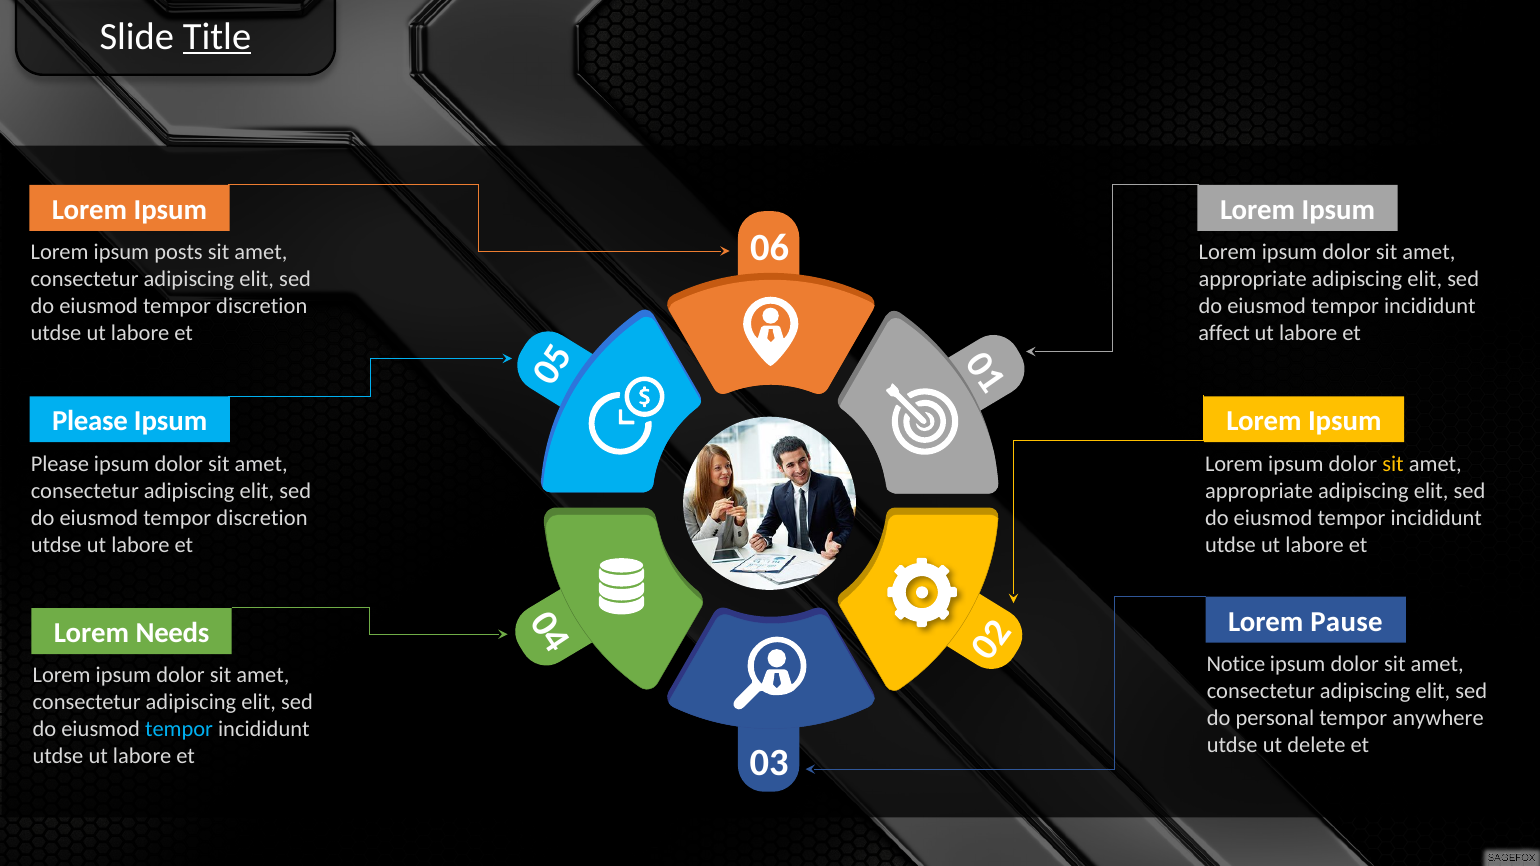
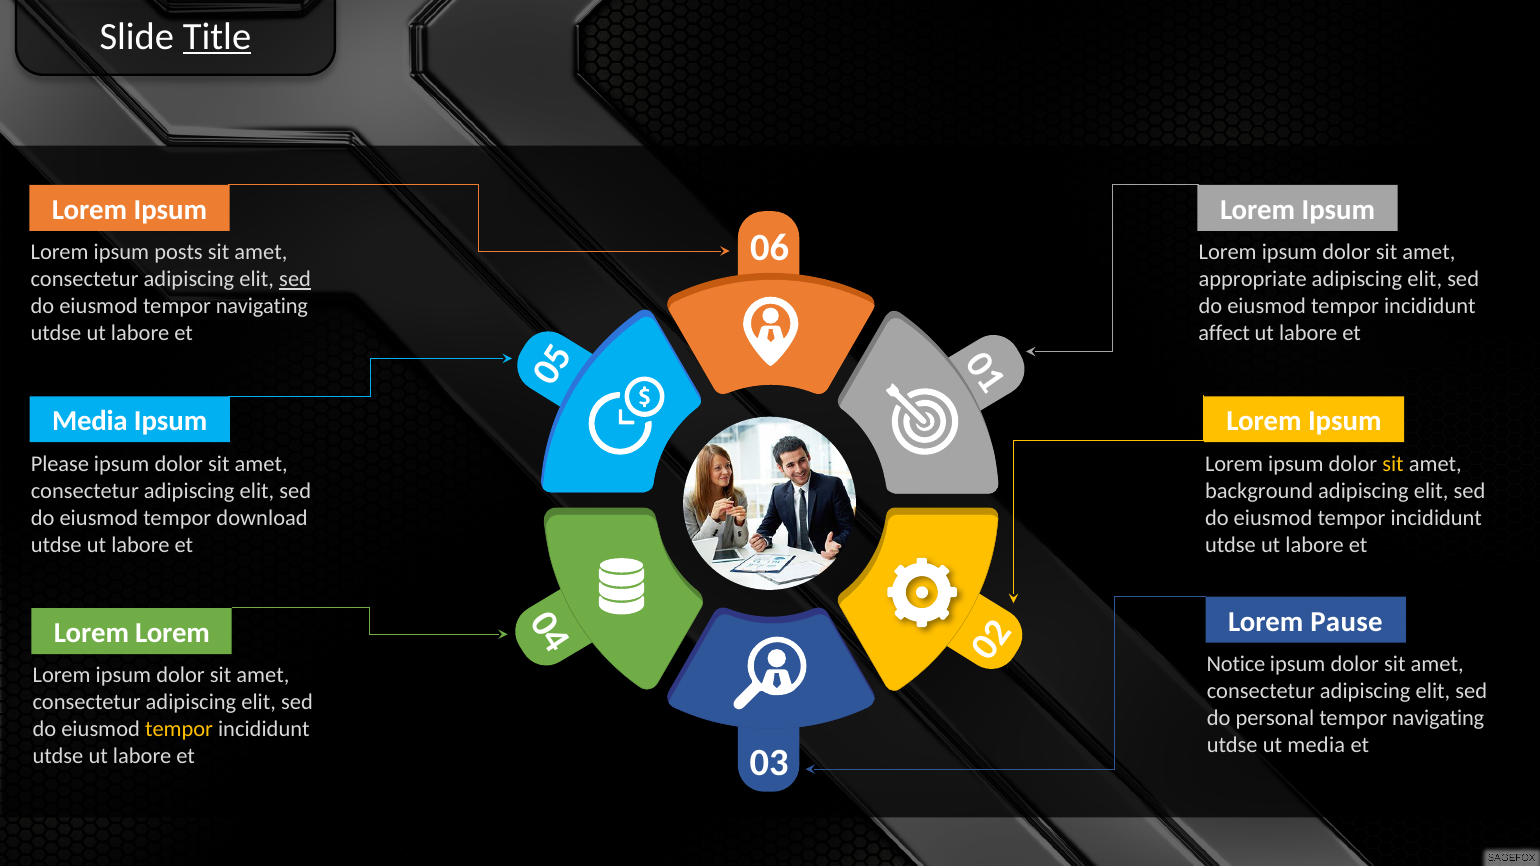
sed at (295, 279) underline: none -> present
discretion at (262, 306): discretion -> navigating
Please at (90, 421): Please -> Media
appropriate at (1259, 491): appropriate -> background
discretion at (262, 518): discretion -> download
Needs at (172, 633): Needs -> Lorem
anywhere at (1438, 718): anywhere -> navigating
tempor at (179, 730) colour: light blue -> yellow
ut delete: delete -> media
